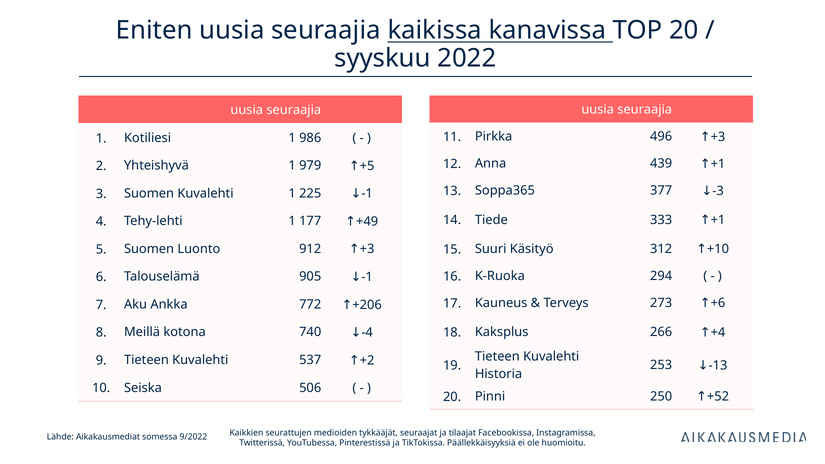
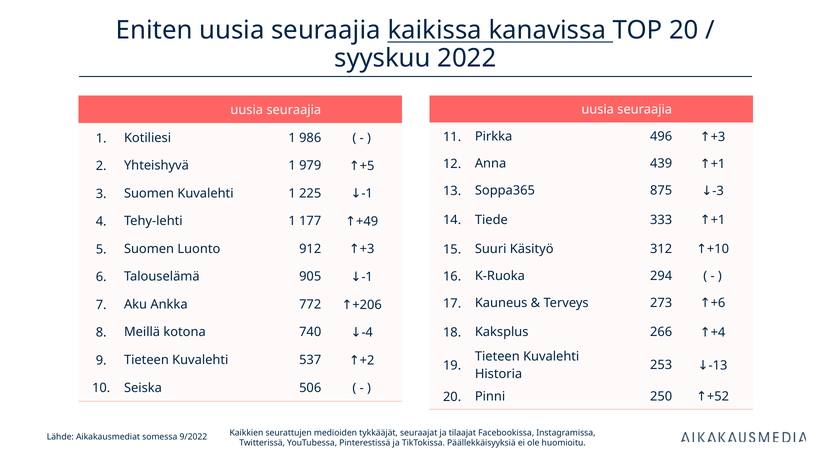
377: 377 -> 875
